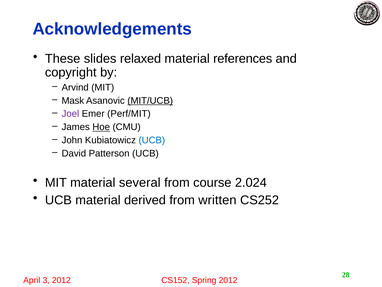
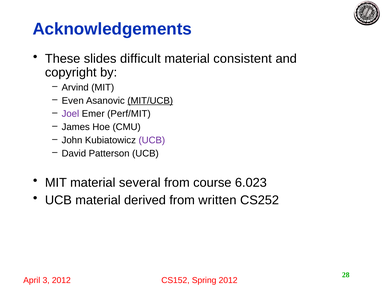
relaxed: relaxed -> difficult
references: references -> consistent
Mask: Mask -> Even
Hoe underline: present -> none
UCB at (152, 140) colour: blue -> purple
2.024: 2.024 -> 6.023
